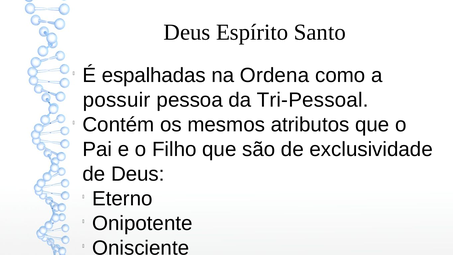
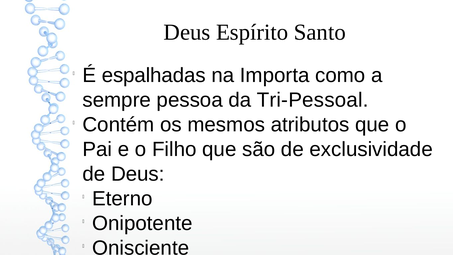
Ordena: Ordena -> Importa
possuir: possuir -> sempre
